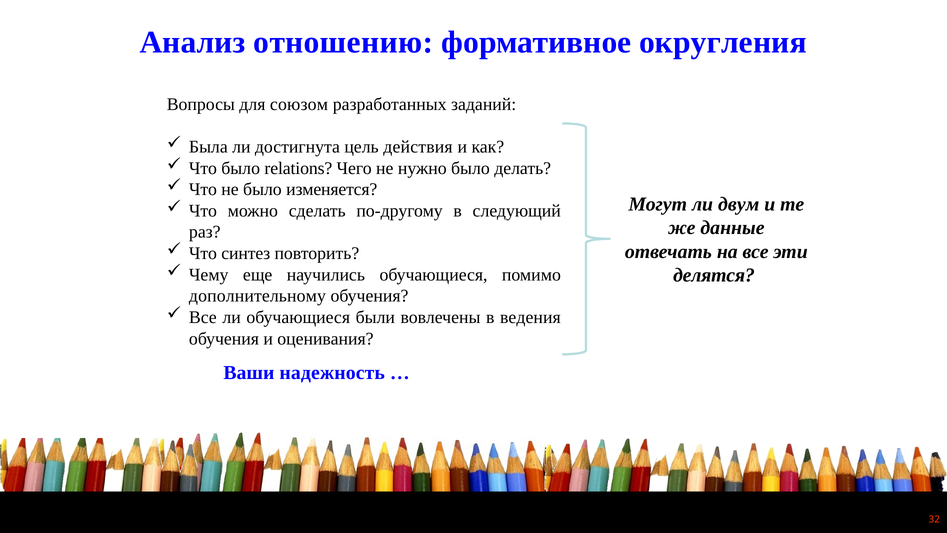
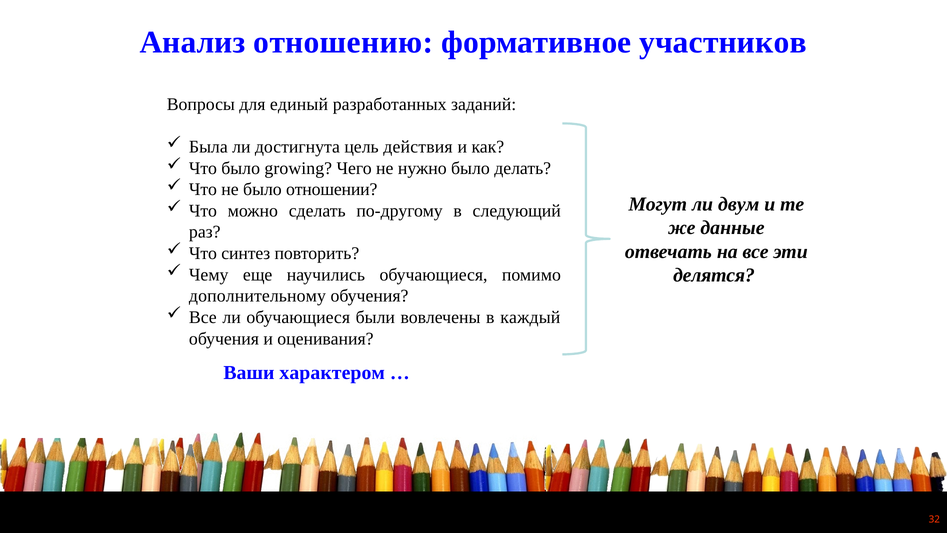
округления: округления -> участников
союзом: союзом -> единый
relations: relations -> growing
изменяется: изменяется -> отношении
ведения: ведения -> каждый
надежность: надежность -> характером
